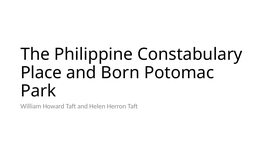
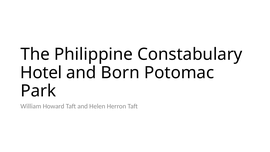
Place: Place -> Hotel
